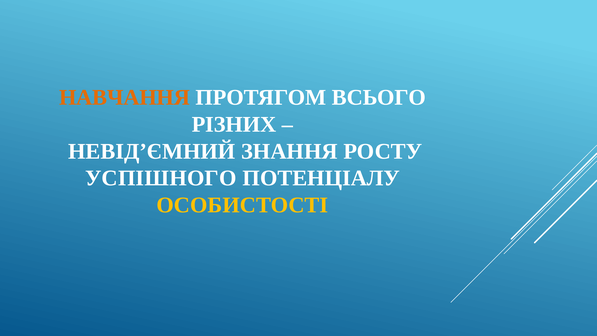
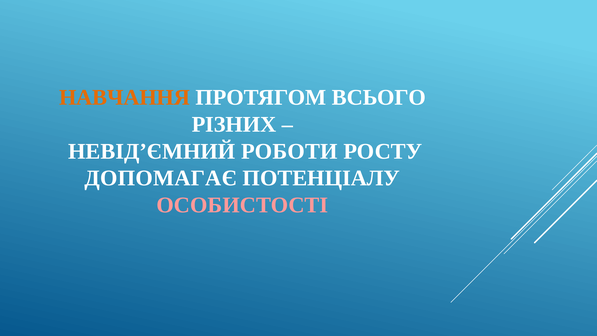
ЗНАННЯ: ЗНАННЯ -> РОБОТИ
УСПІШНОГО: УСПІШНОГО -> ДОПОМАГАЄ
ОСОБИСТОСТІ colour: yellow -> pink
